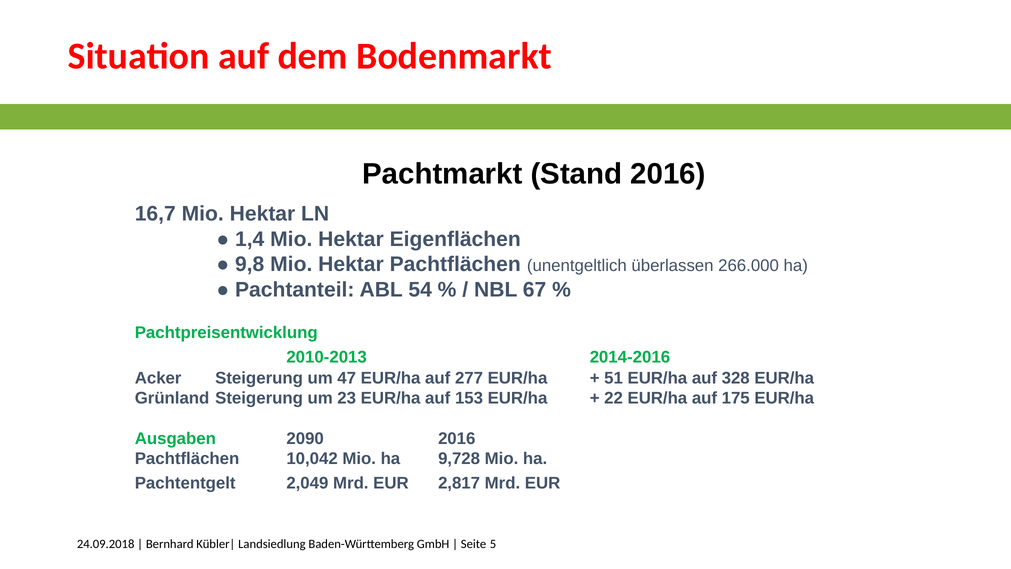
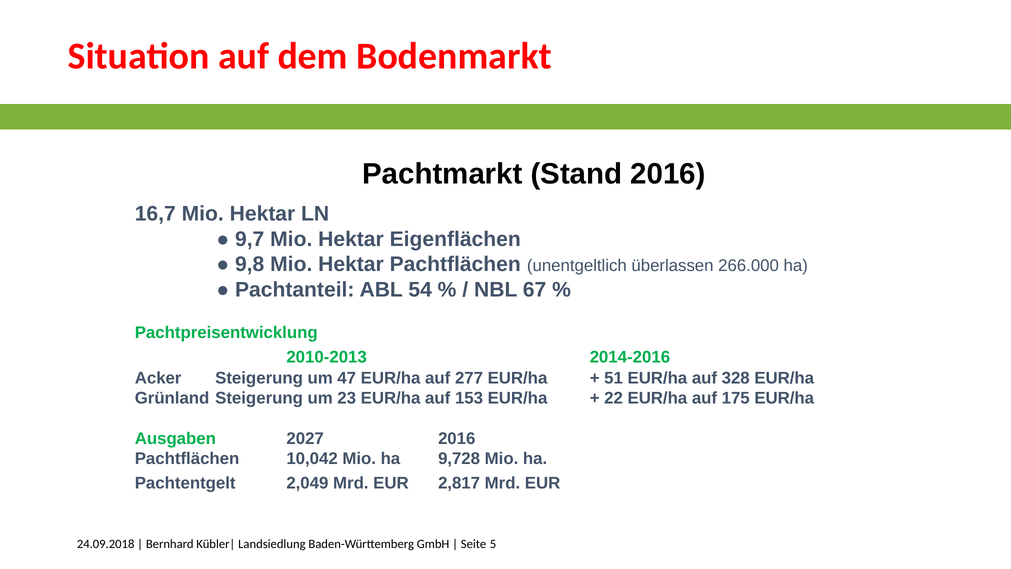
1,4: 1,4 -> 9,7
2090: 2090 -> 2027
